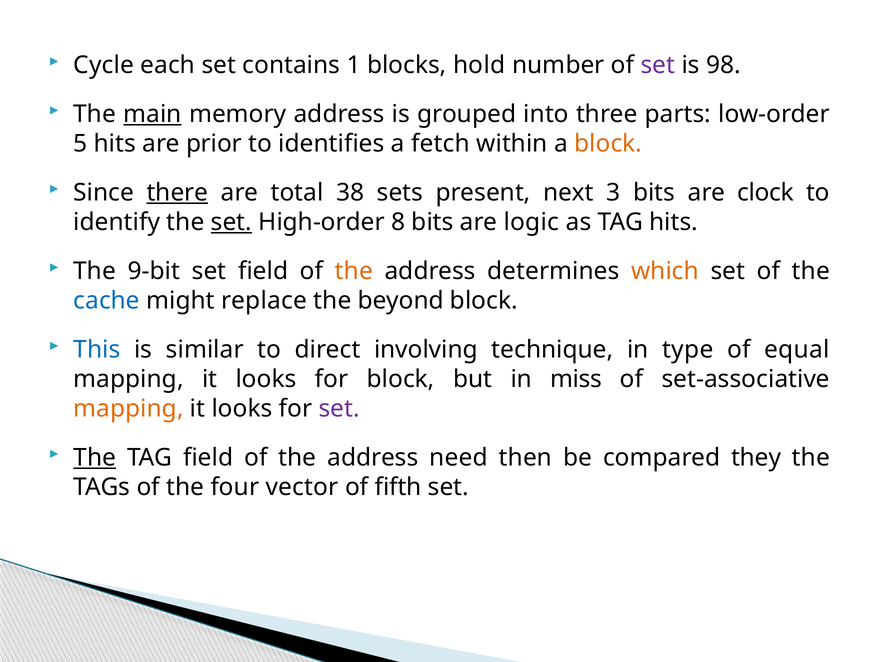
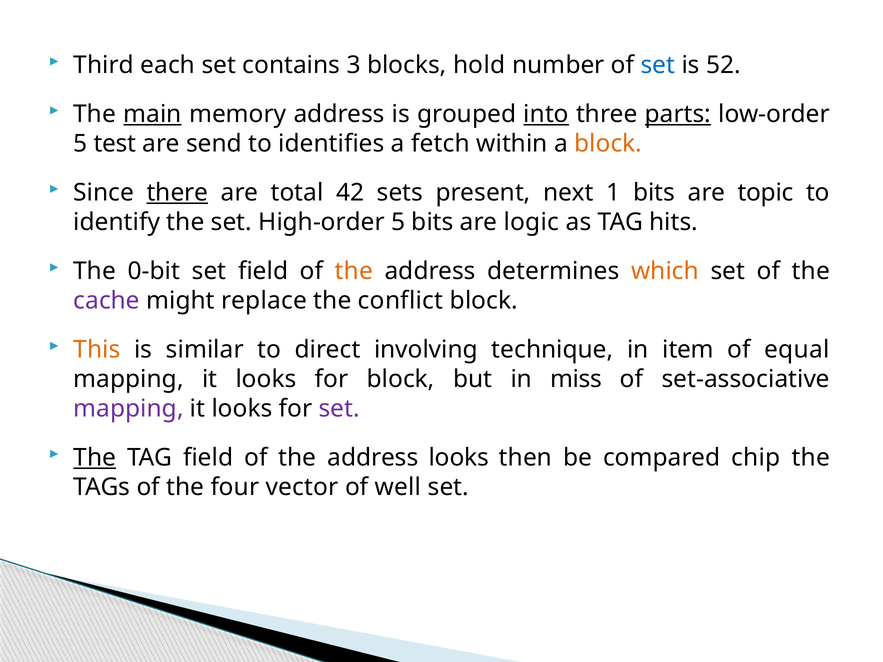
Cycle: Cycle -> Third
1: 1 -> 3
set at (658, 65) colour: purple -> blue
98: 98 -> 52
into underline: none -> present
parts underline: none -> present
5 hits: hits -> test
prior: prior -> send
38: 38 -> 42
3: 3 -> 1
clock: clock -> topic
set at (231, 222) underline: present -> none
High-order 8: 8 -> 5
9-bit: 9-bit -> 0-bit
cache colour: blue -> purple
beyond: beyond -> conflict
This colour: blue -> orange
type: type -> item
mapping at (129, 409) colour: orange -> purple
address need: need -> looks
they: they -> chip
fifth: fifth -> well
